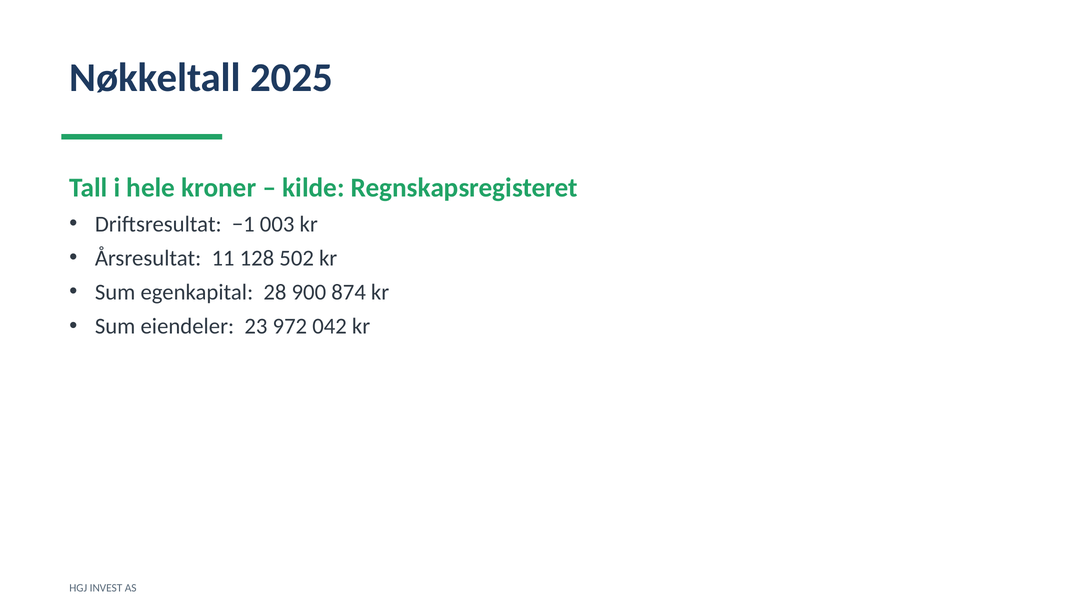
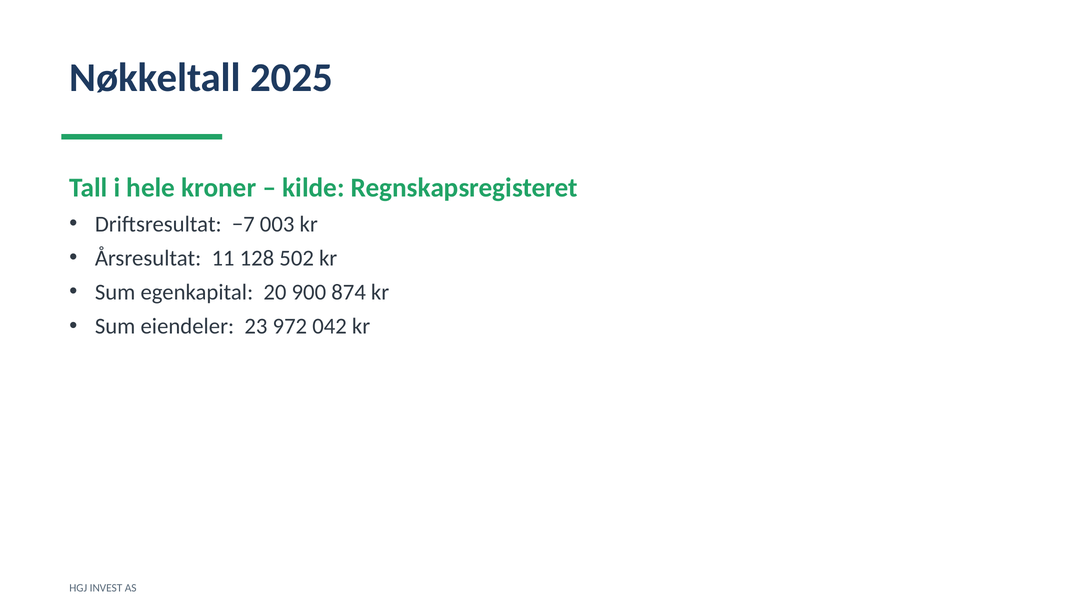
−1: −1 -> −7
28: 28 -> 20
